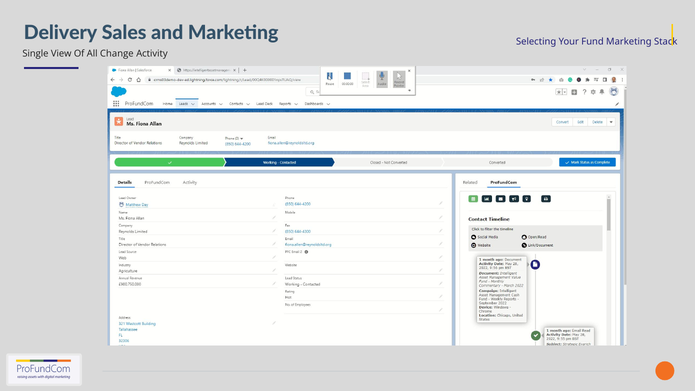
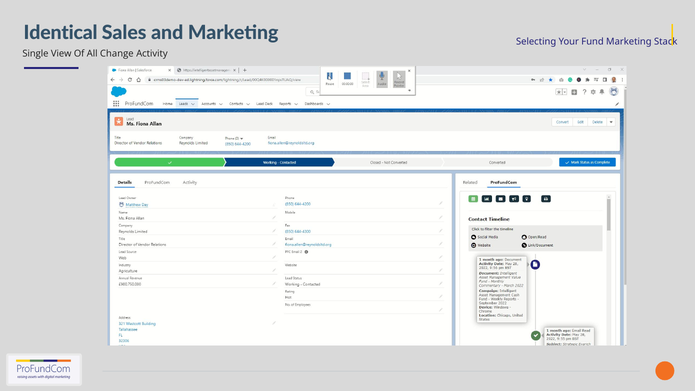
Delivery: Delivery -> Identical
